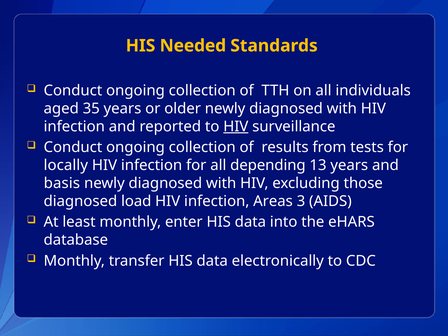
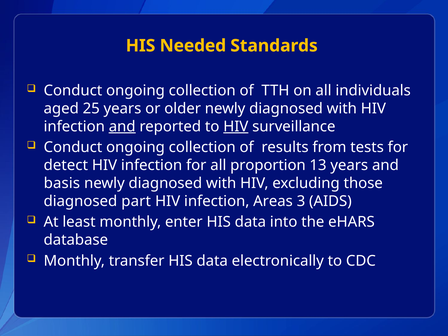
35: 35 -> 25
and at (122, 126) underline: none -> present
locally: locally -> detect
depending: depending -> proportion
load: load -> part
